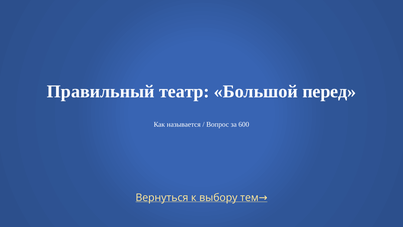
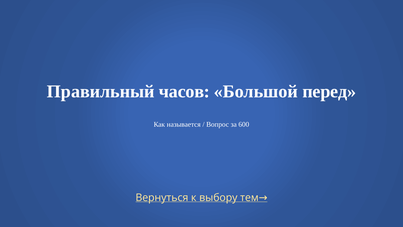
театр: театр -> часов
